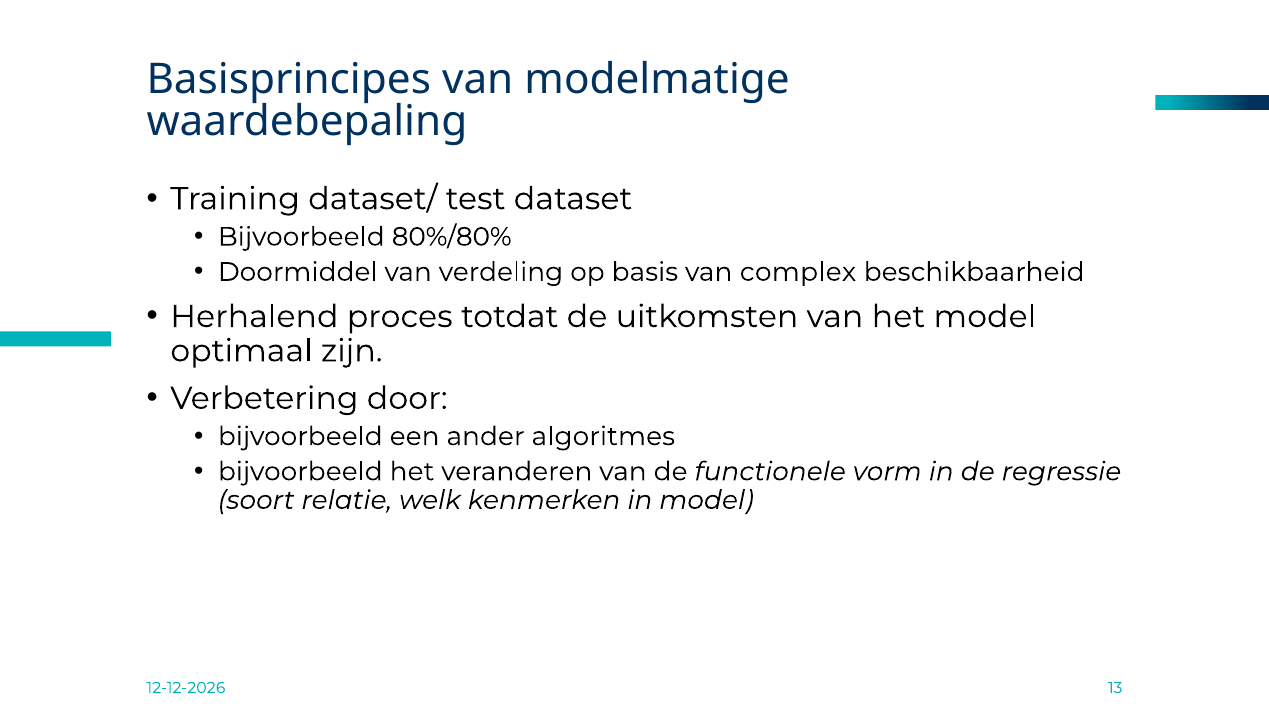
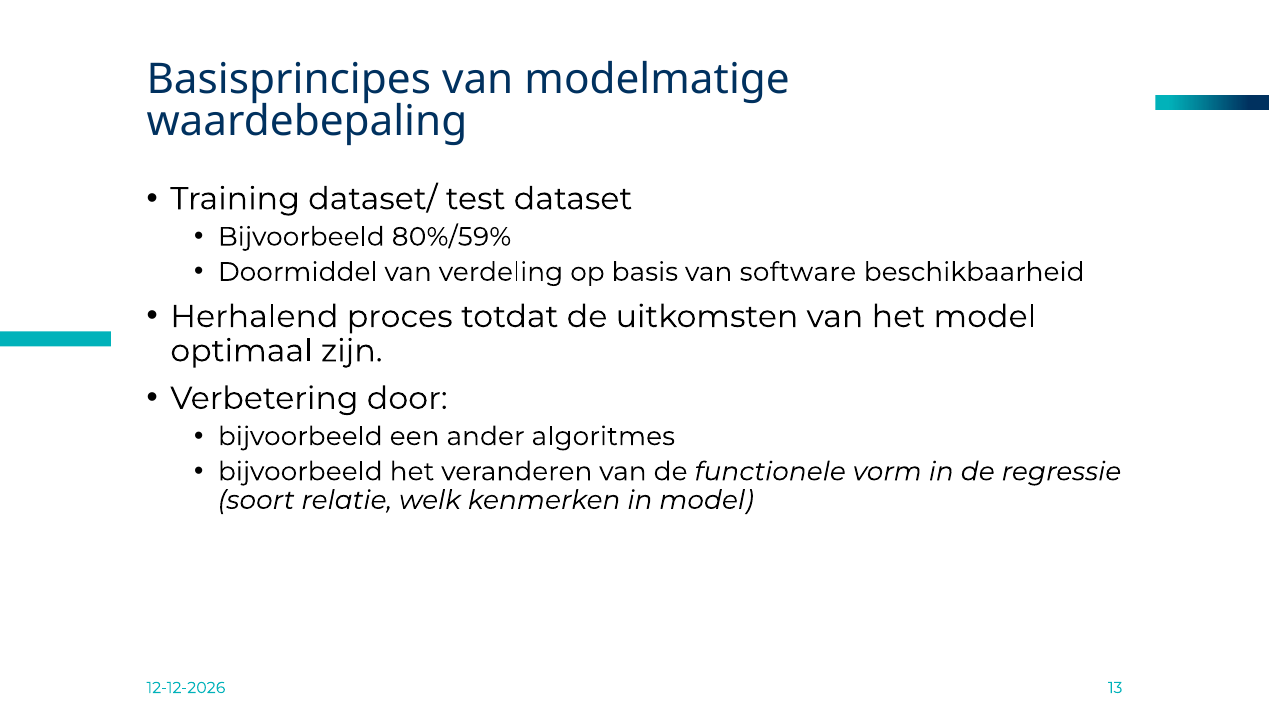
80%/80%: 80%/80% -> 80%/59%
complex: complex -> software
